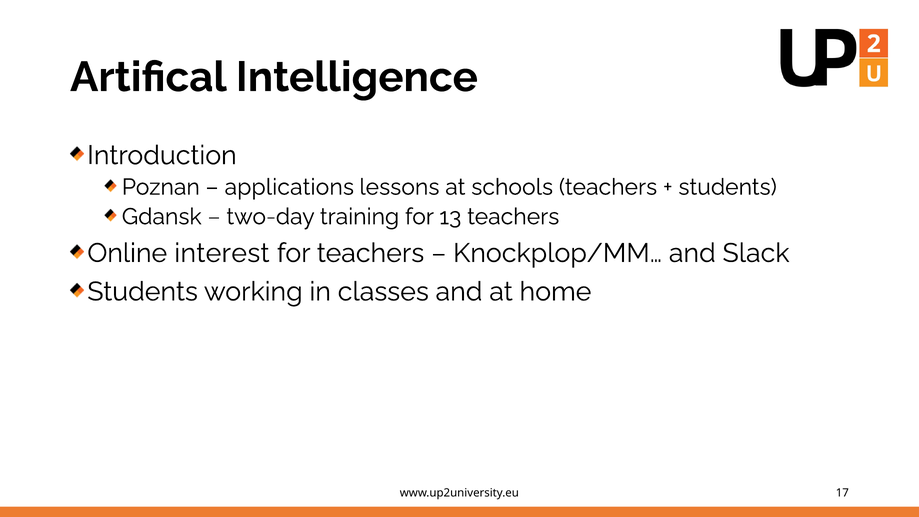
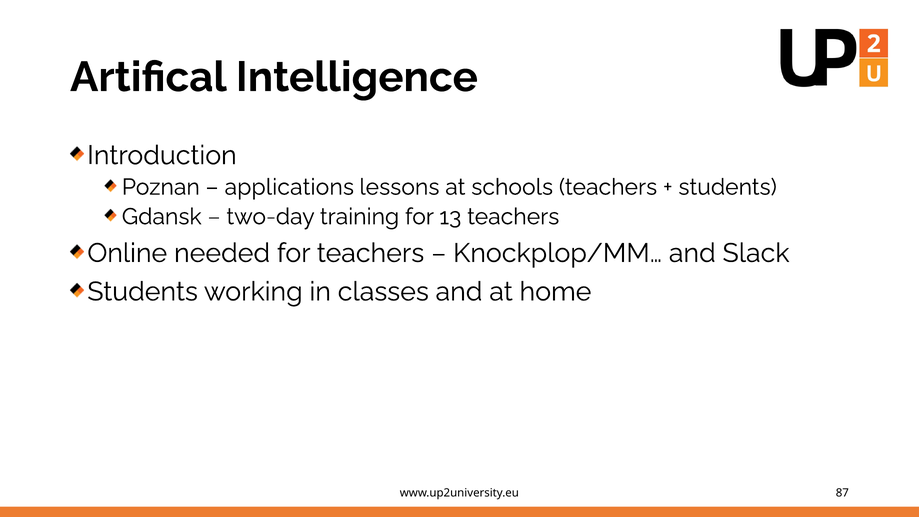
interest: interest -> needed
17: 17 -> 87
